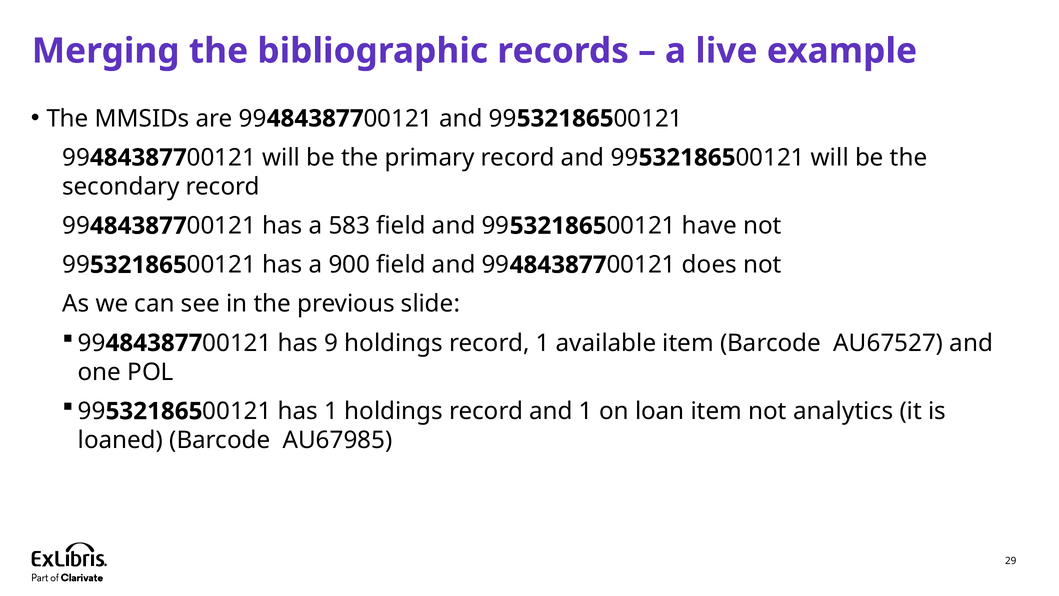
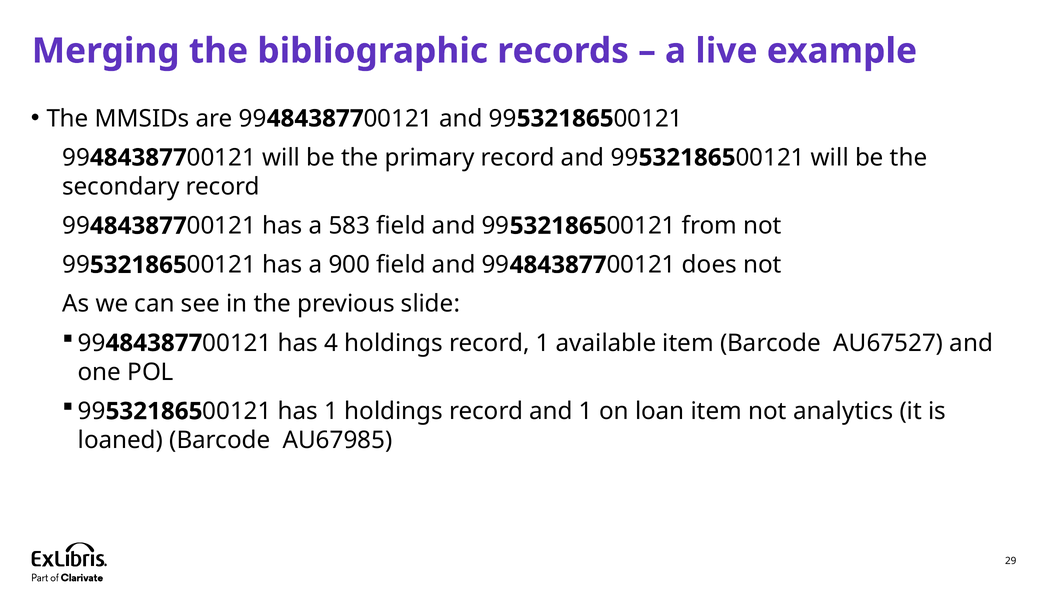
have: have -> from
9: 9 -> 4
